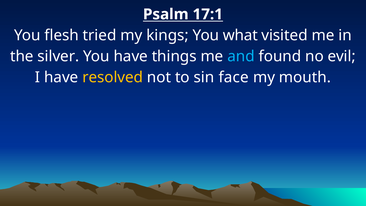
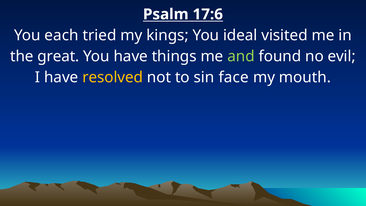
17:1: 17:1 -> 17:6
flesh: flesh -> each
what: what -> ideal
silver: silver -> great
and colour: light blue -> light green
